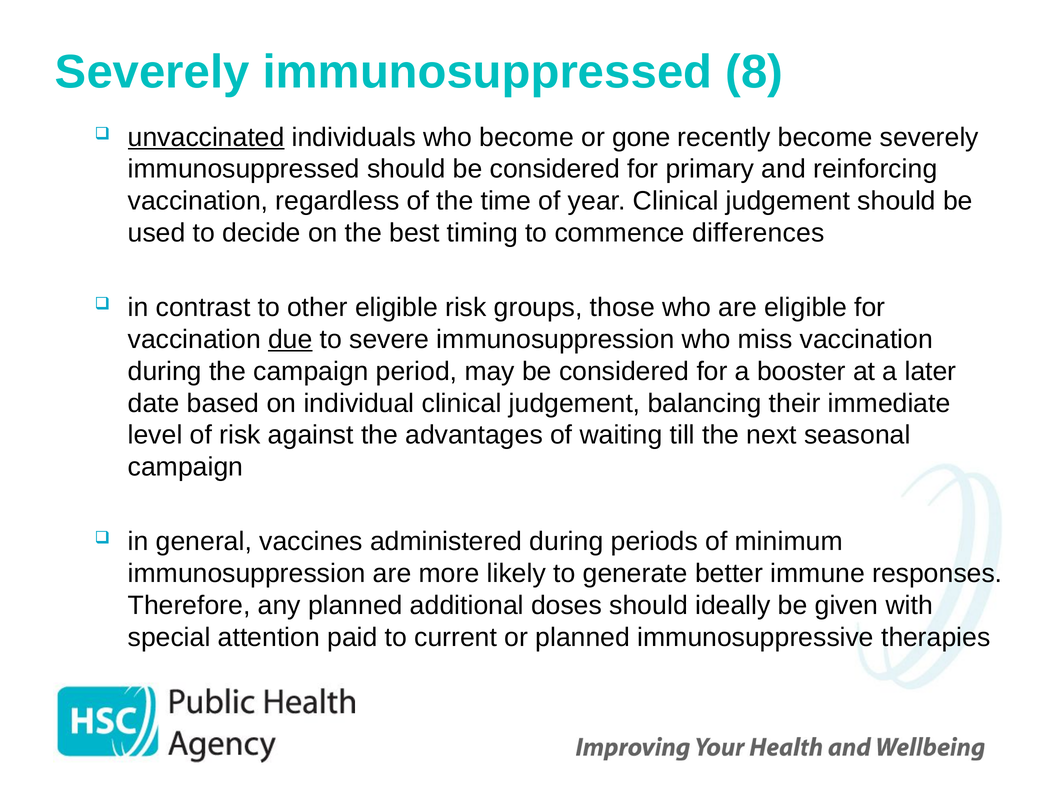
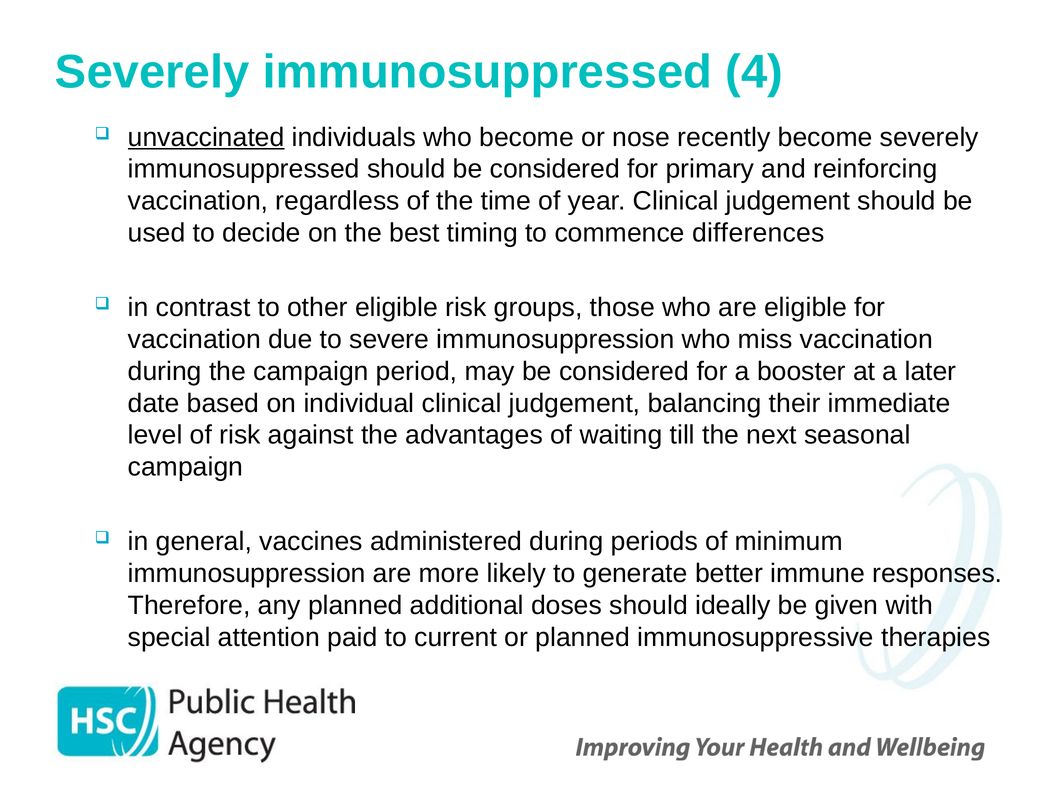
8: 8 -> 4
gone: gone -> nose
due underline: present -> none
